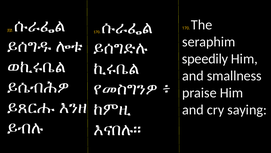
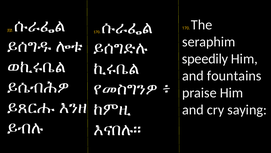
smallness: smallness -> fountains
